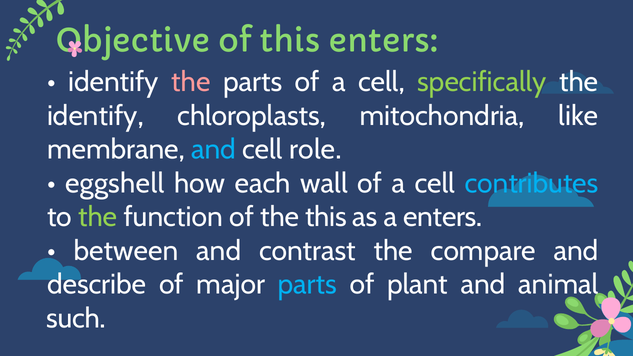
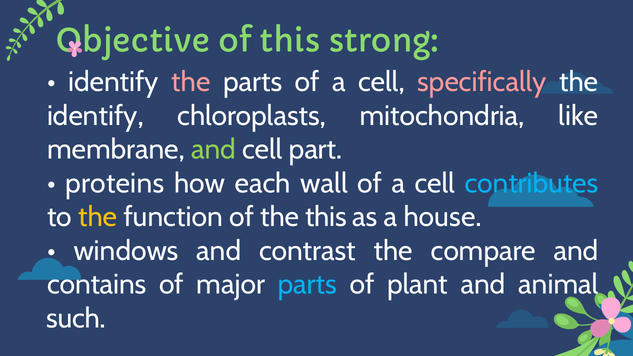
this enters: enters -> strong
specifically colour: light green -> pink
and at (214, 150) colour: light blue -> light green
role: role -> part
eggshell: eggshell -> proteins
the at (98, 217) colour: light green -> yellow
a enters: enters -> house
between: between -> windows
describe: describe -> contains
